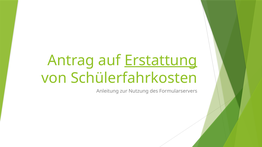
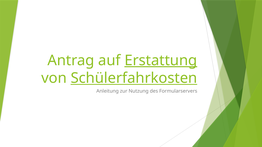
Schülerfahrkosten underline: none -> present
